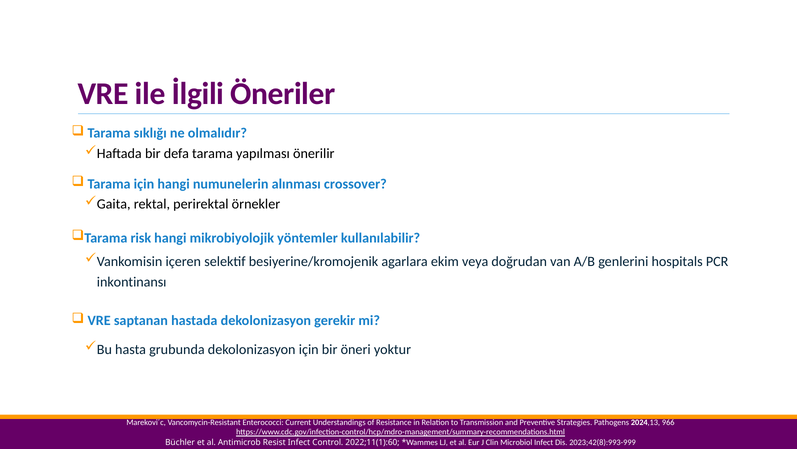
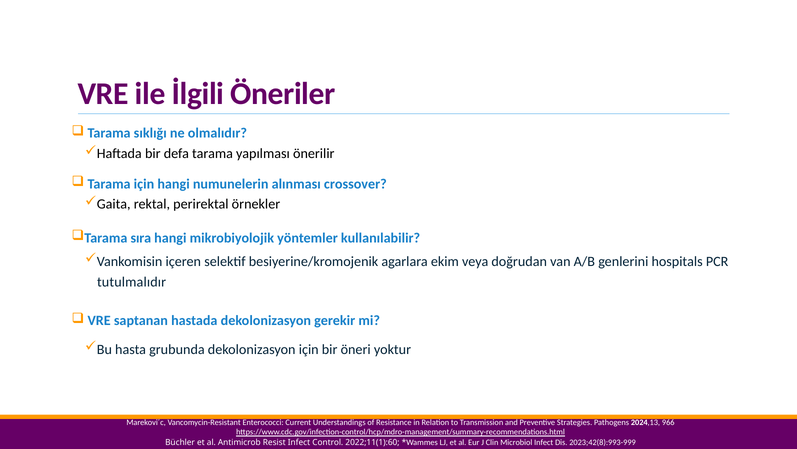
risk: risk -> sıra
inkontinansı: inkontinansı -> tutulmalıdır
